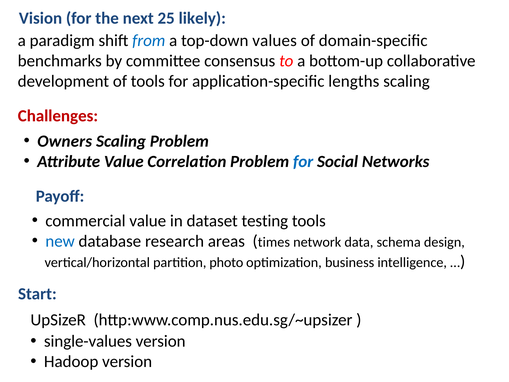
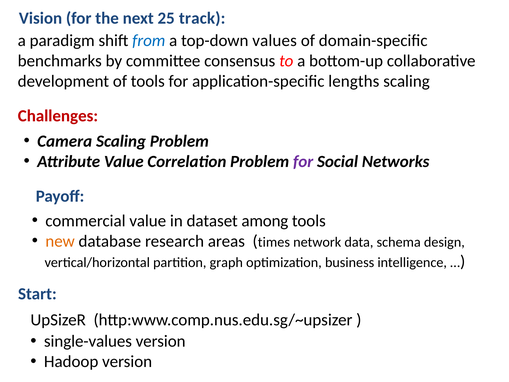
likely: likely -> track
Owners: Owners -> Camera
for at (303, 161) colour: blue -> purple
testing: testing -> among
new colour: blue -> orange
photo: photo -> graph
